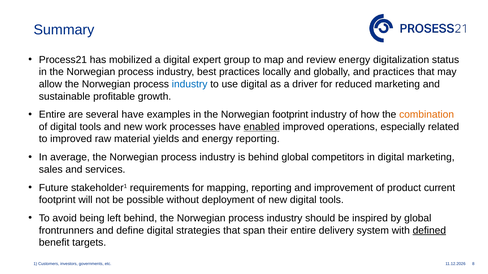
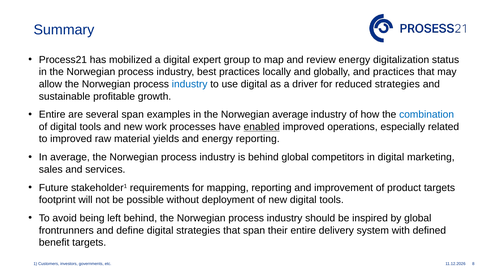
reduced marketing: marketing -> strategies
several have: have -> span
Norwegian footprint: footprint -> average
combination colour: orange -> blue
product current: current -> targets
defined underline: present -> none
